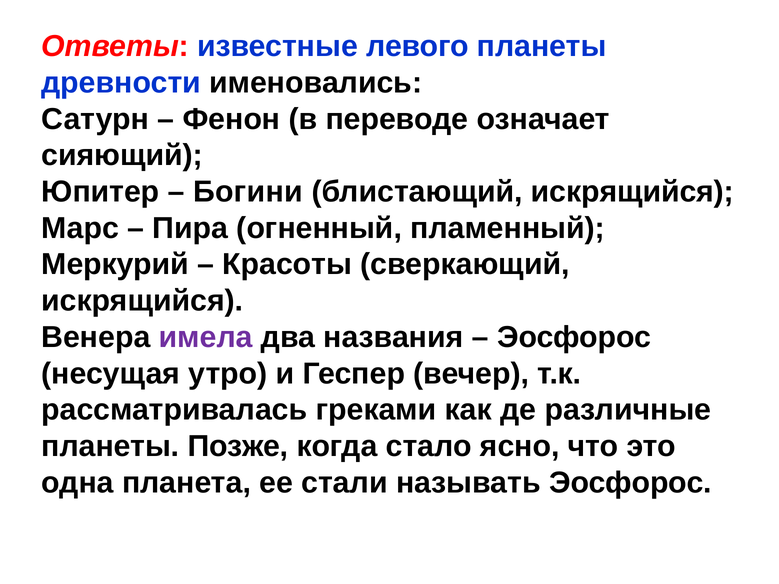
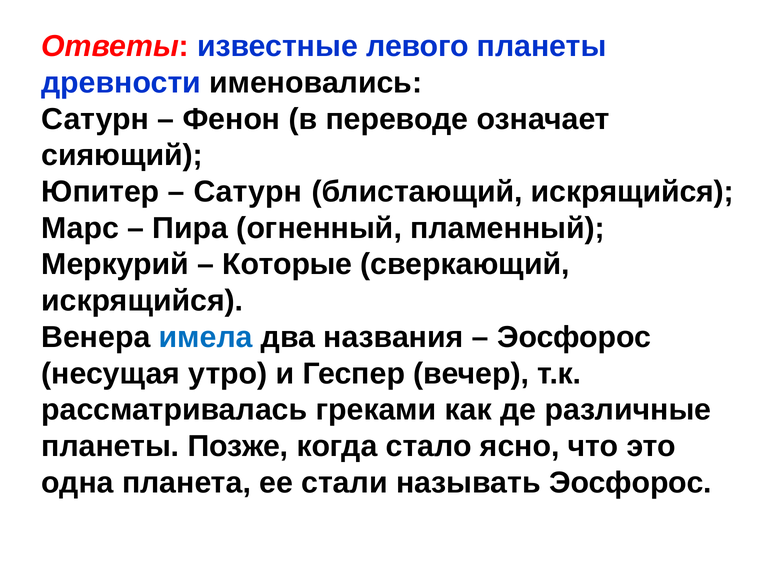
Богини at (248, 192): Богини -> Сатурн
Красоты: Красоты -> Которые
имела colour: purple -> blue
